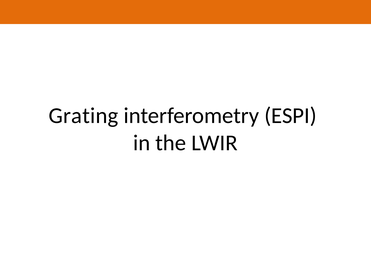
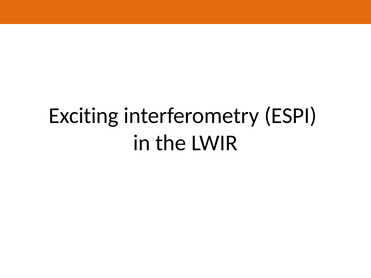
Grating: Grating -> Exciting
